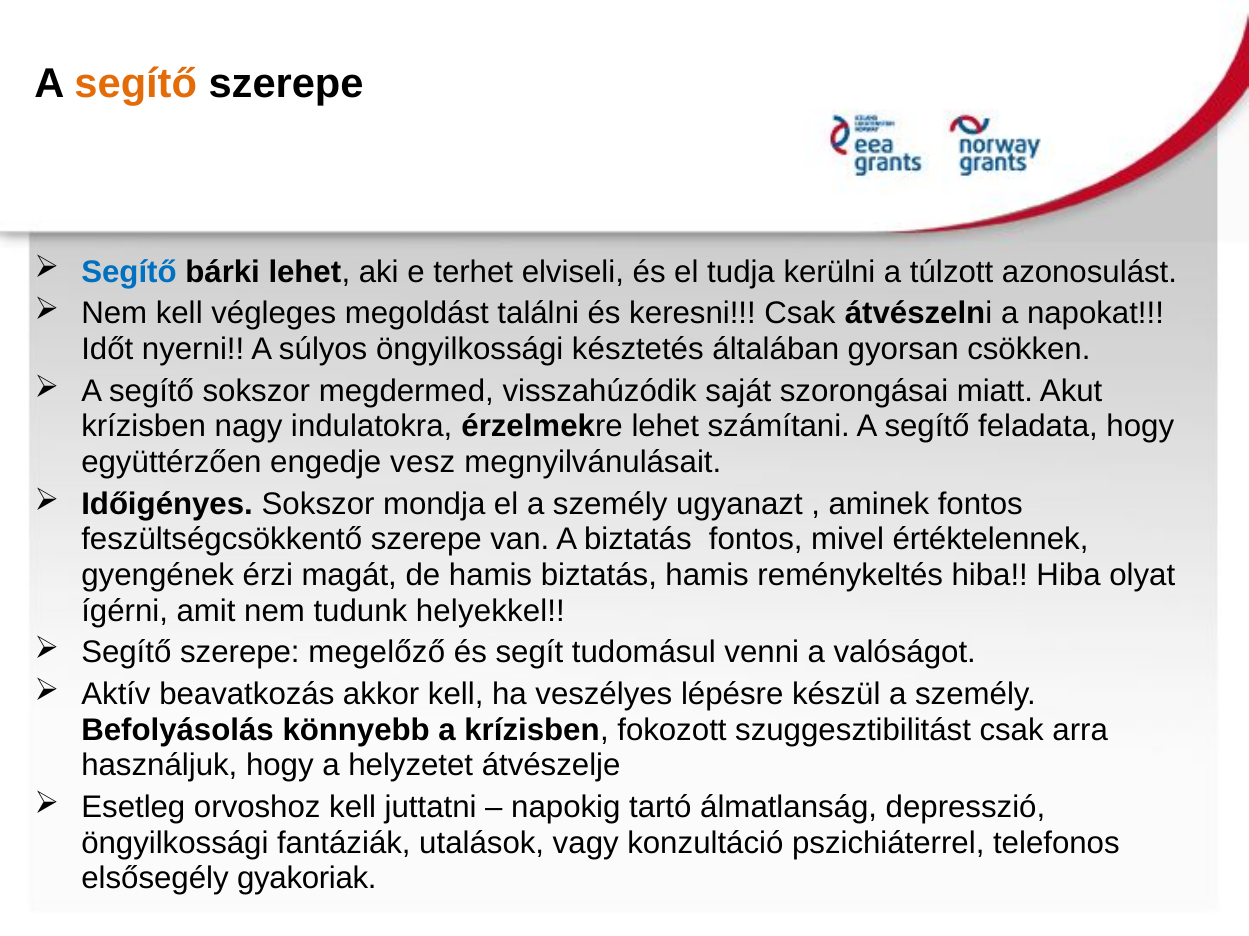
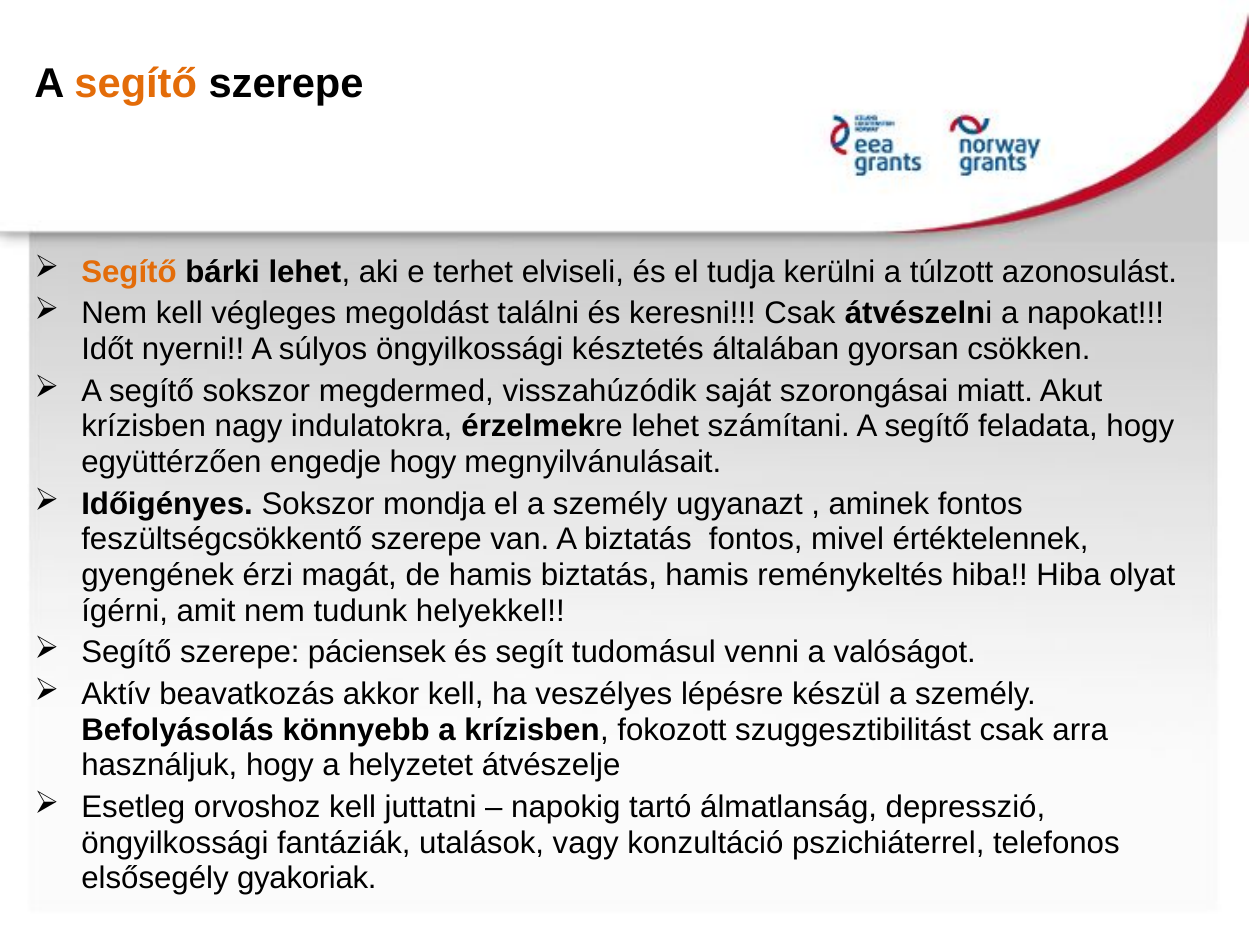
Segítő at (129, 272) colour: blue -> orange
engedje vesz: vesz -> hogy
megelőző: megelőző -> páciensek
